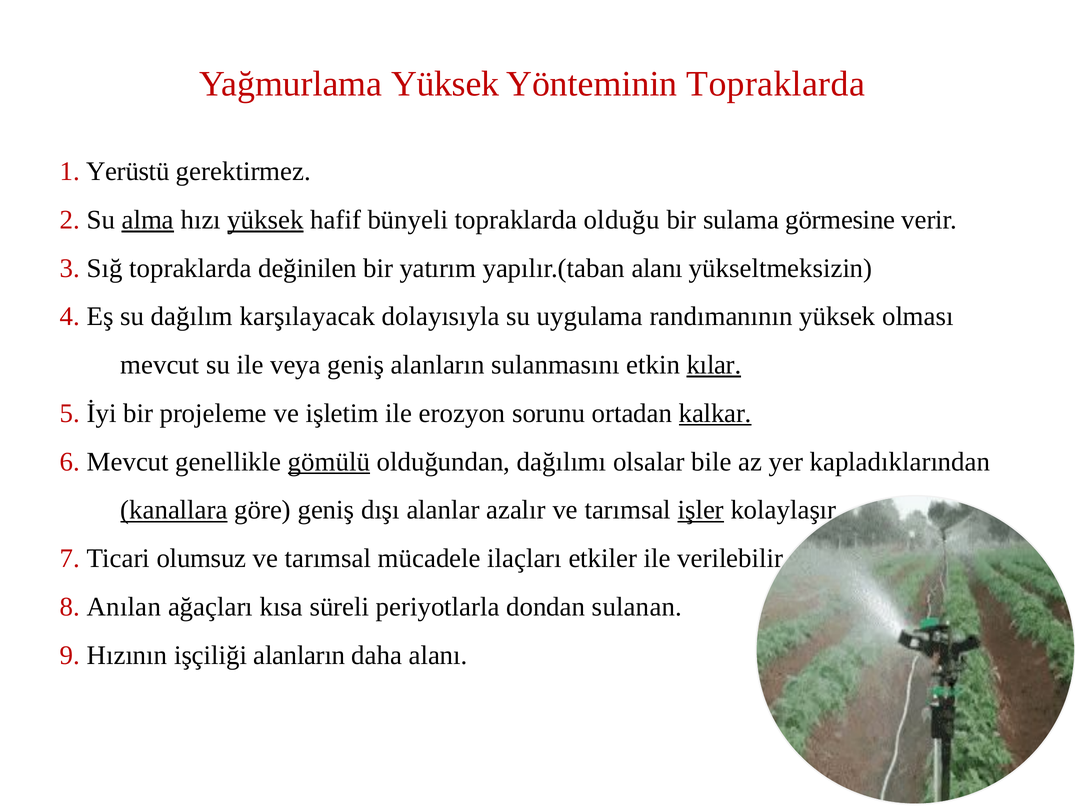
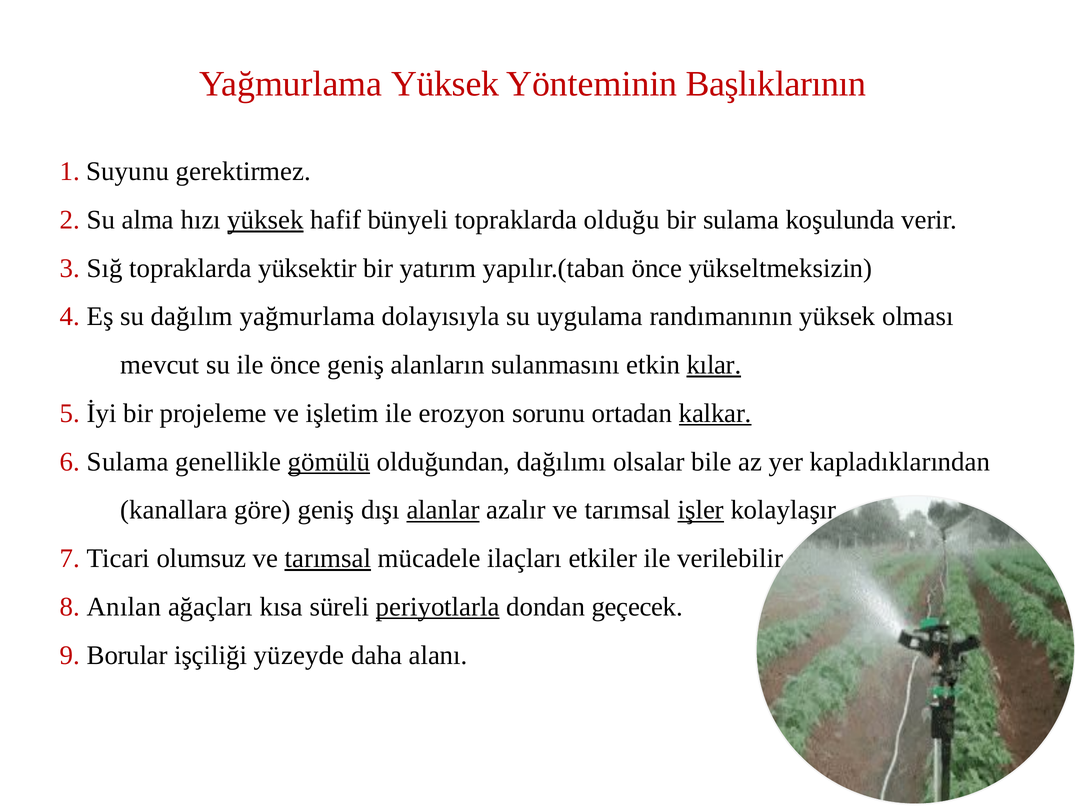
Yönteminin Topraklarda: Topraklarda -> Başlıklarının
Yerüstü: Yerüstü -> Suyunu
alma underline: present -> none
görmesine: görmesine -> koşulunda
değinilen: değinilen -> yüksektir
yapılır.(taban alanı: alanı -> önce
dağılım karşılayacak: karşılayacak -> yağmurlama
ile veya: veya -> önce
6 Mevcut: Mevcut -> Sulama
kanallara underline: present -> none
alanlar underline: none -> present
tarımsal at (328, 559) underline: none -> present
periyotlarla underline: none -> present
sulanan: sulanan -> geçecek
Hızının: Hızının -> Borular
işçiliği alanların: alanların -> yüzeyde
